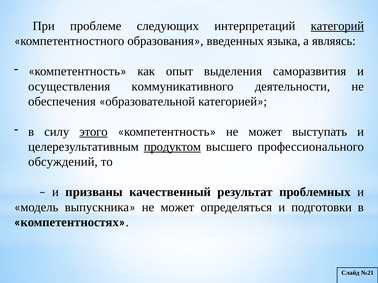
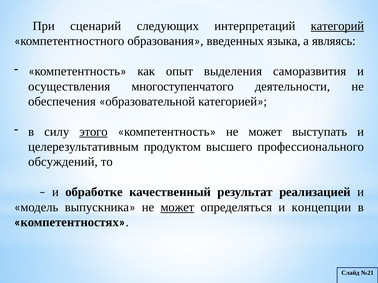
проблеме: проблеме -> сценарий
коммуникативного: коммуникативного -> многоступенчатого
продуктом underline: present -> none
призваны: призваны -> обработке
проблемных: проблемных -> реализацией
может at (177, 207) underline: none -> present
подготовки: подготовки -> концепции
